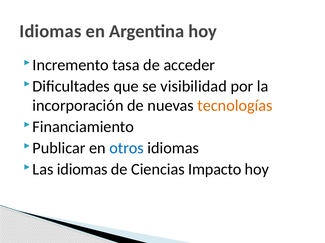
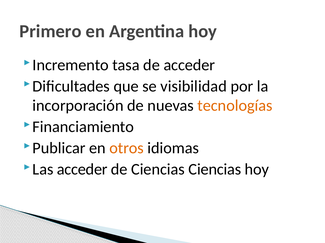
Idiomas at (50, 31): Idiomas -> Primero
otros colour: blue -> orange
idiomas at (82, 170): idiomas -> acceder
Ciencias Impacto: Impacto -> Ciencias
